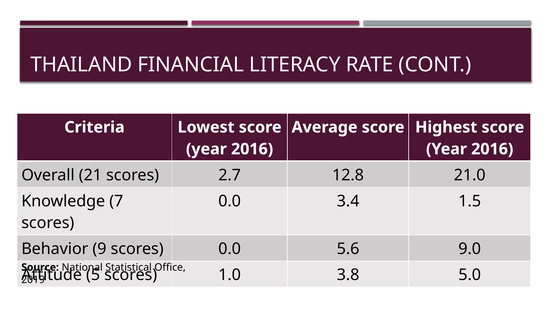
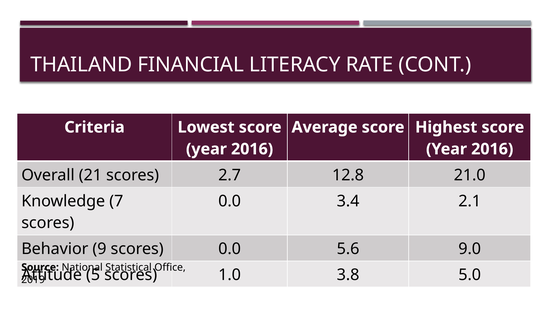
1.5: 1.5 -> 2.1
